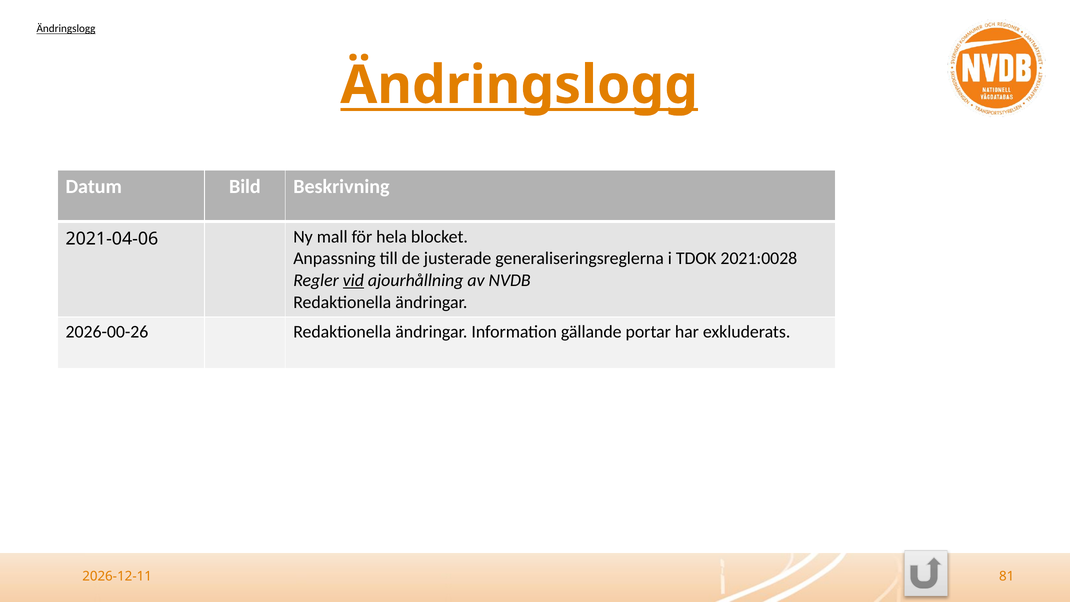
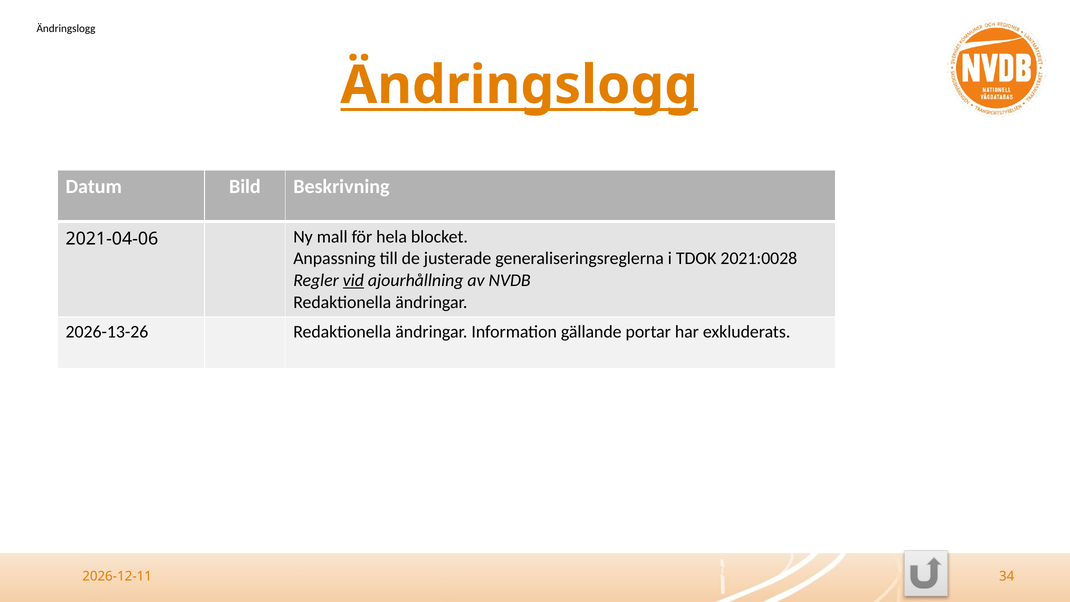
Ändringslogg at (66, 29) underline: present -> none
2026-00-26: 2026-00-26 -> 2026-13-26
81: 81 -> 34
